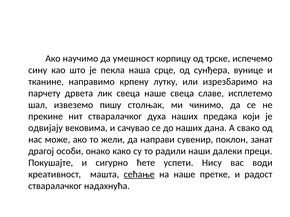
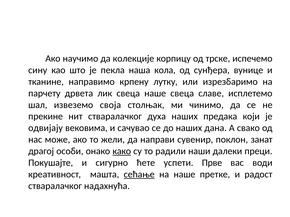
умешност: умешност -> колекције
срце: срце -> кола
пишу: пишу -> своја
како underline: none -> present
Нису: Нису -> Прве
